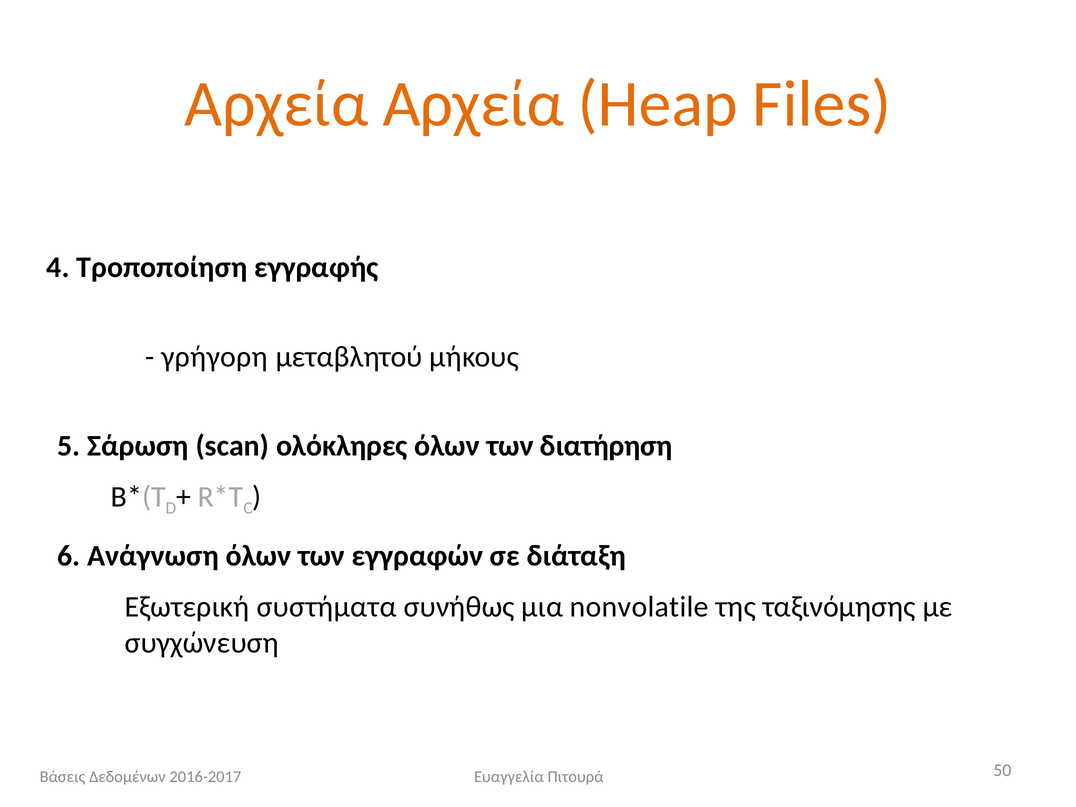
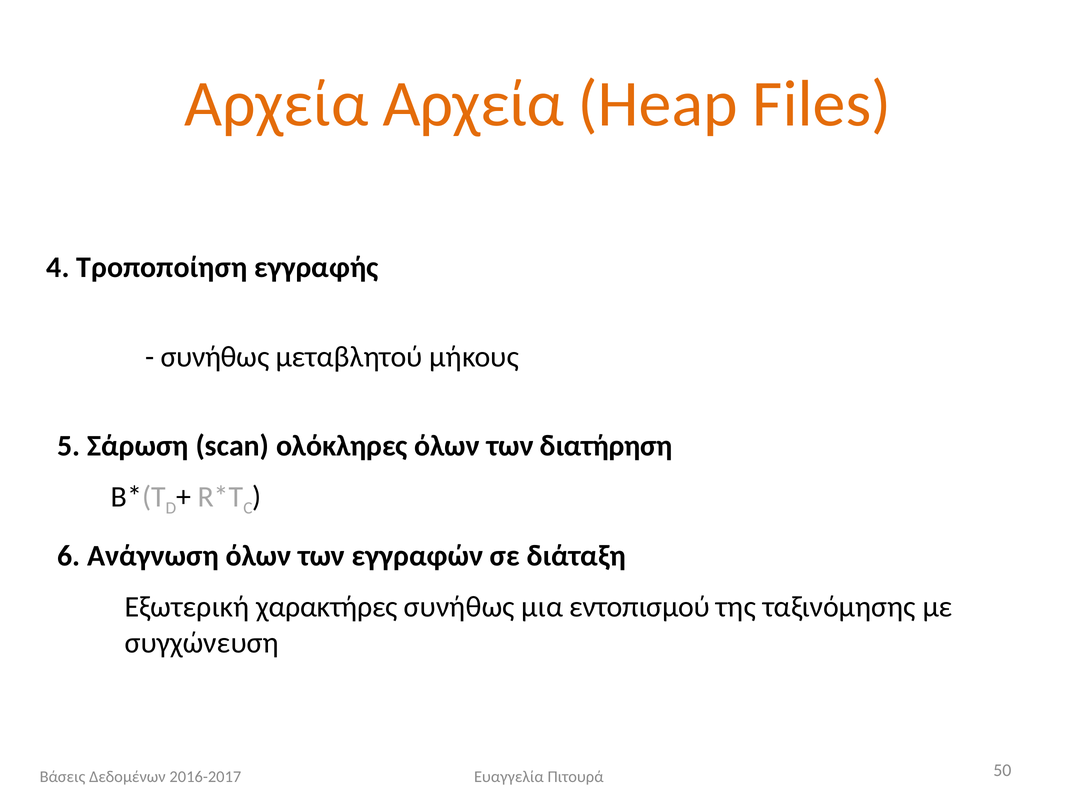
γρήγορη at (215, 357): γρήγορη -> συνήθως
συστήματα: συστήματα -> χαρακτήρες
nonvolatile: nonvolatile -> εντοπισμού
